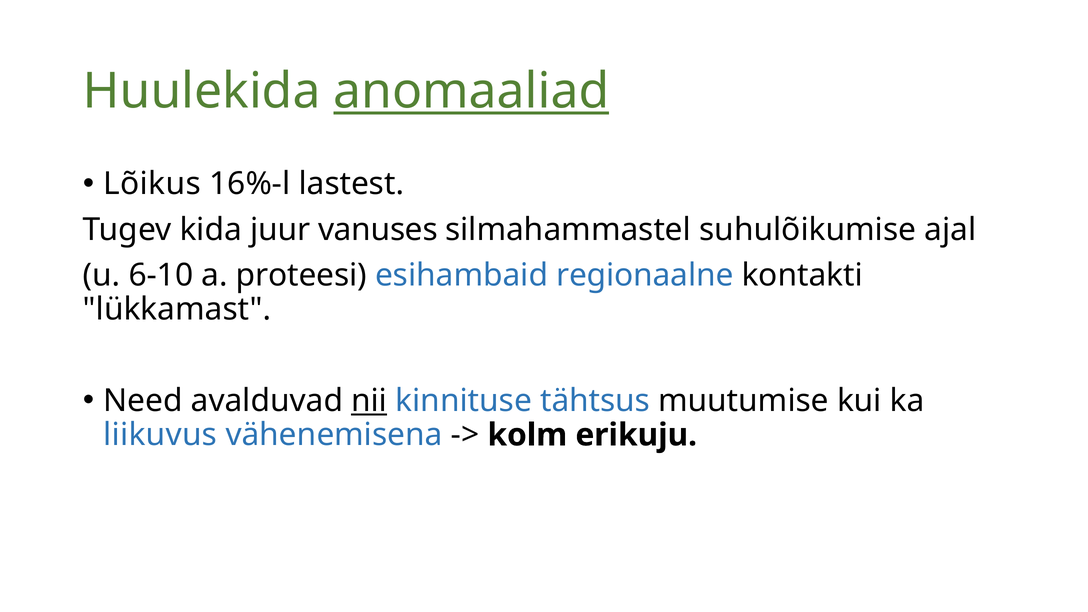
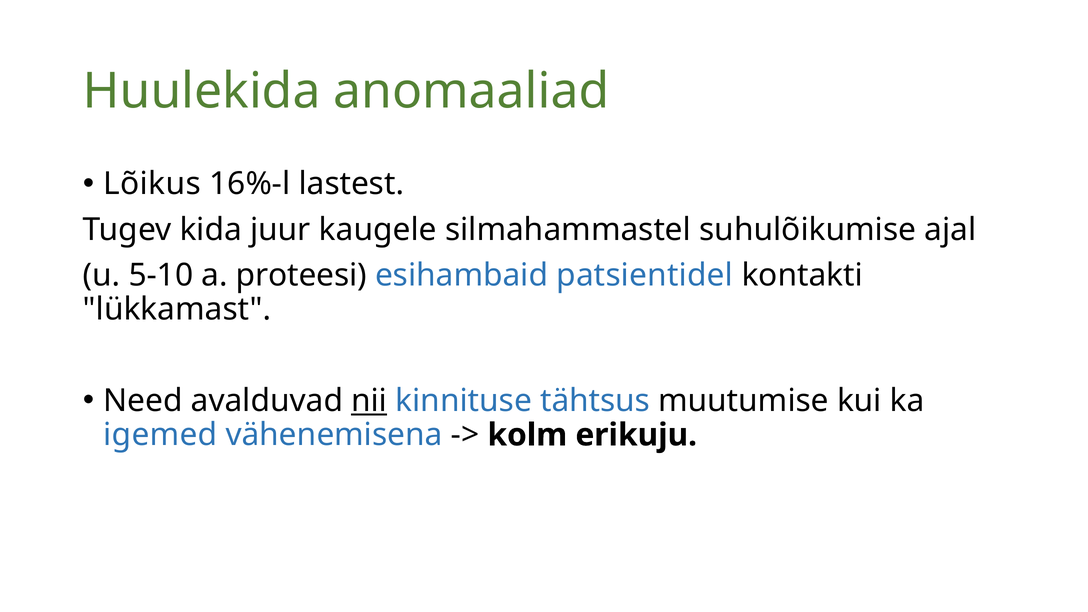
anomaaliad underline: present -> none
vanuses: vanuses -> kaugele
6-10: 6-10 -> 5-10
regionaalne: regionaalne -> patsientidel
liikuvus: liikuvus -> igemed
